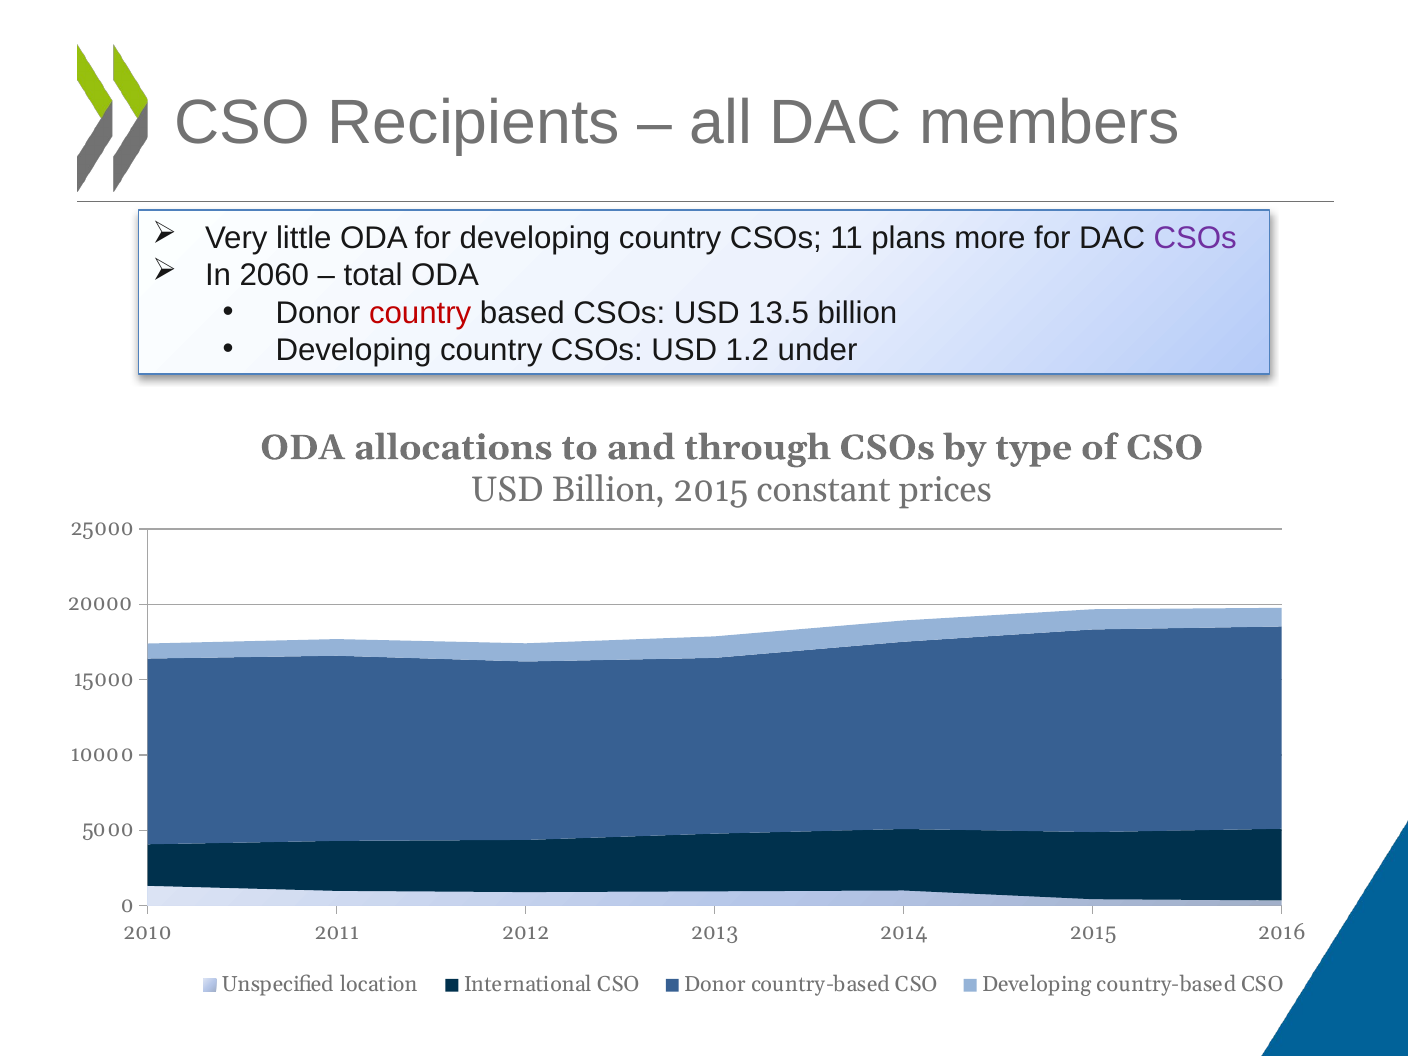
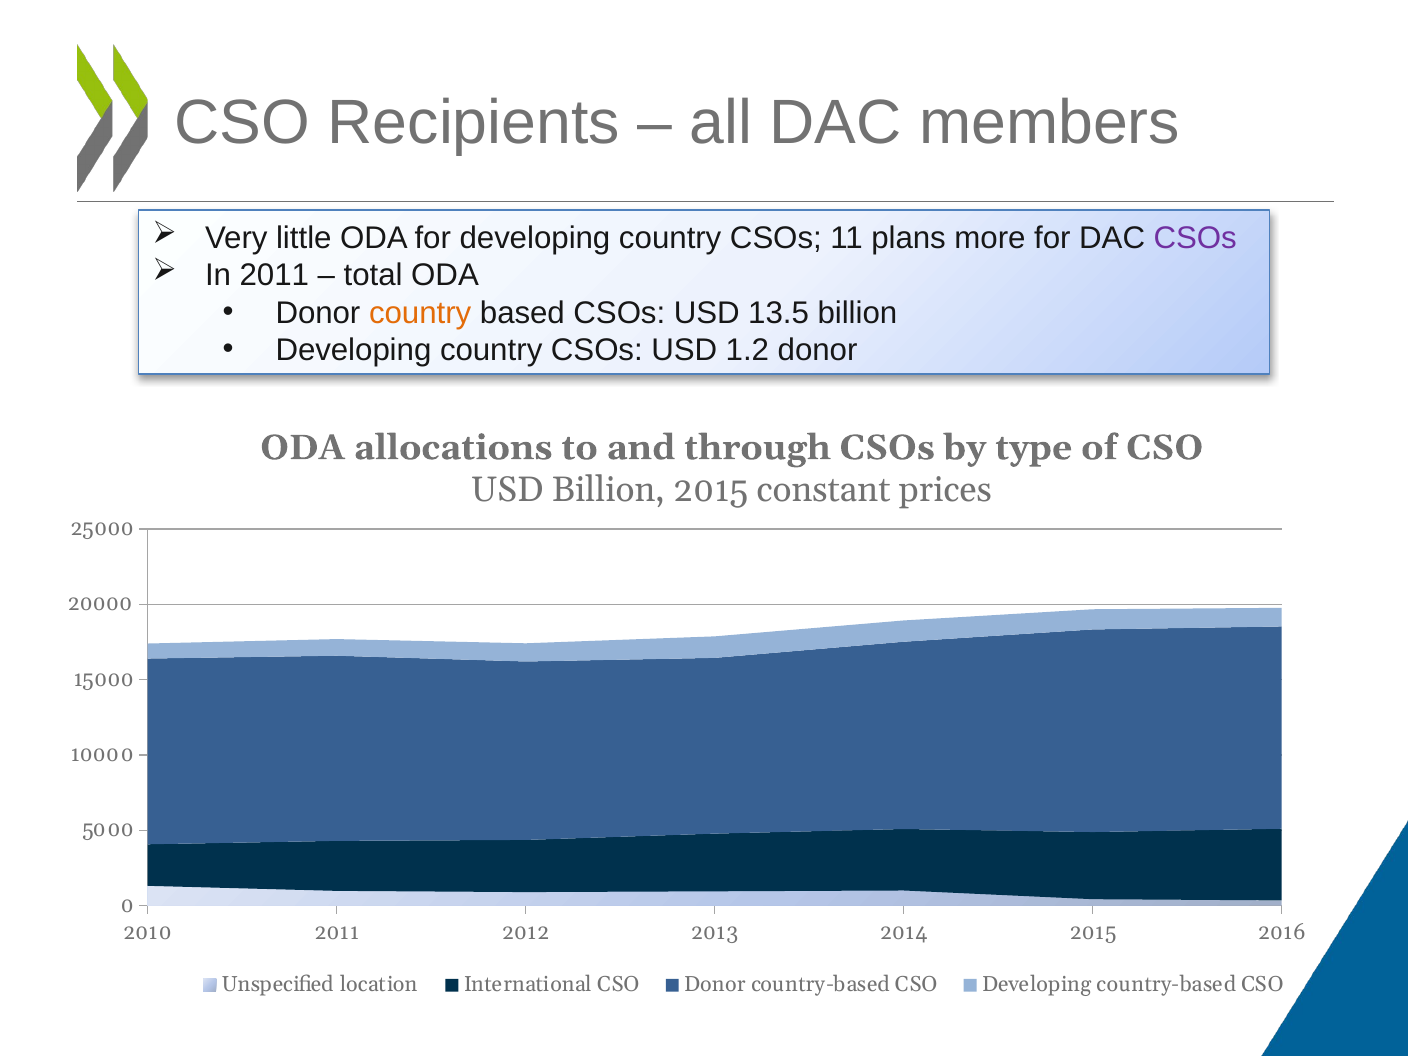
In 2060: 2060 -> 2011
country at (420, 313) colour: red -> orange
1.2 under: under -> donor
